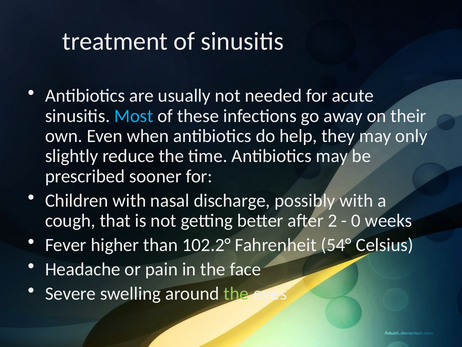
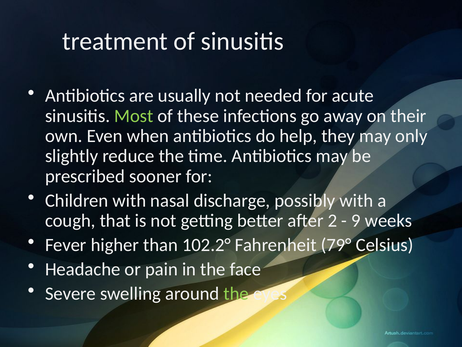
Most colour: light blue -> light green
0: 0 -> 9
54°: 54° -> 79°
